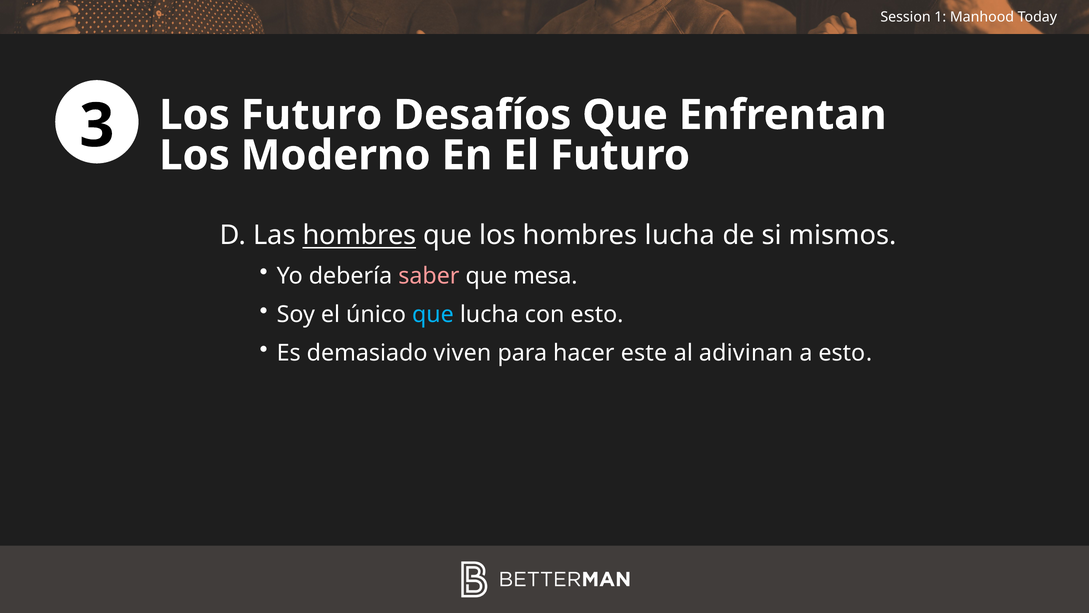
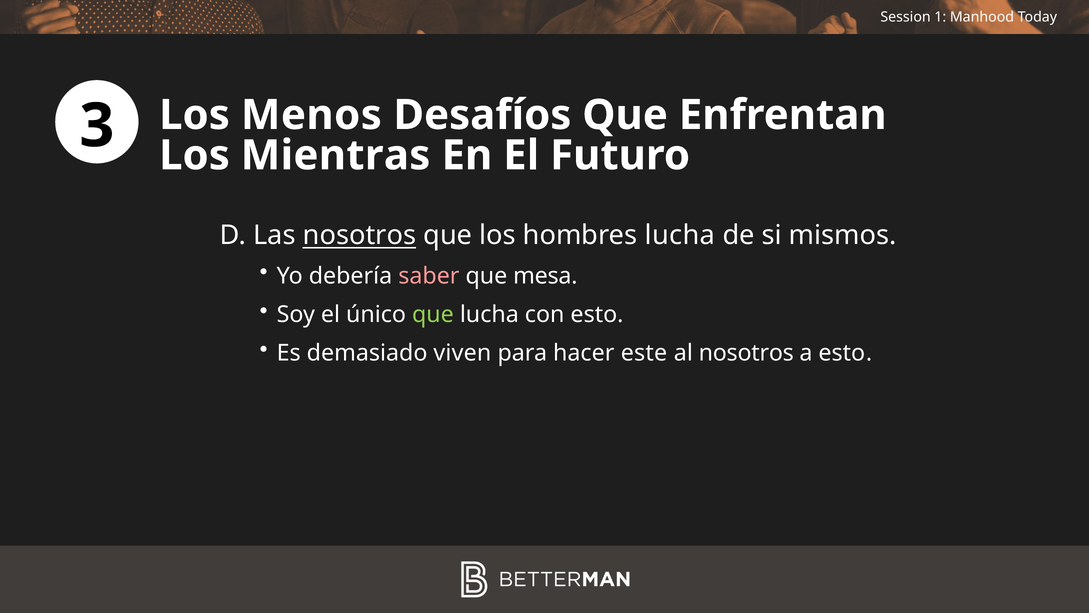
Los Futuro: Futuro -> Menos
Moderno: Moderno -> Mientras
Las hombres: hombres -> nosotros
que at (433, 314) colour: light blue -> light green
al adivinan: adivinan -> nosotros
